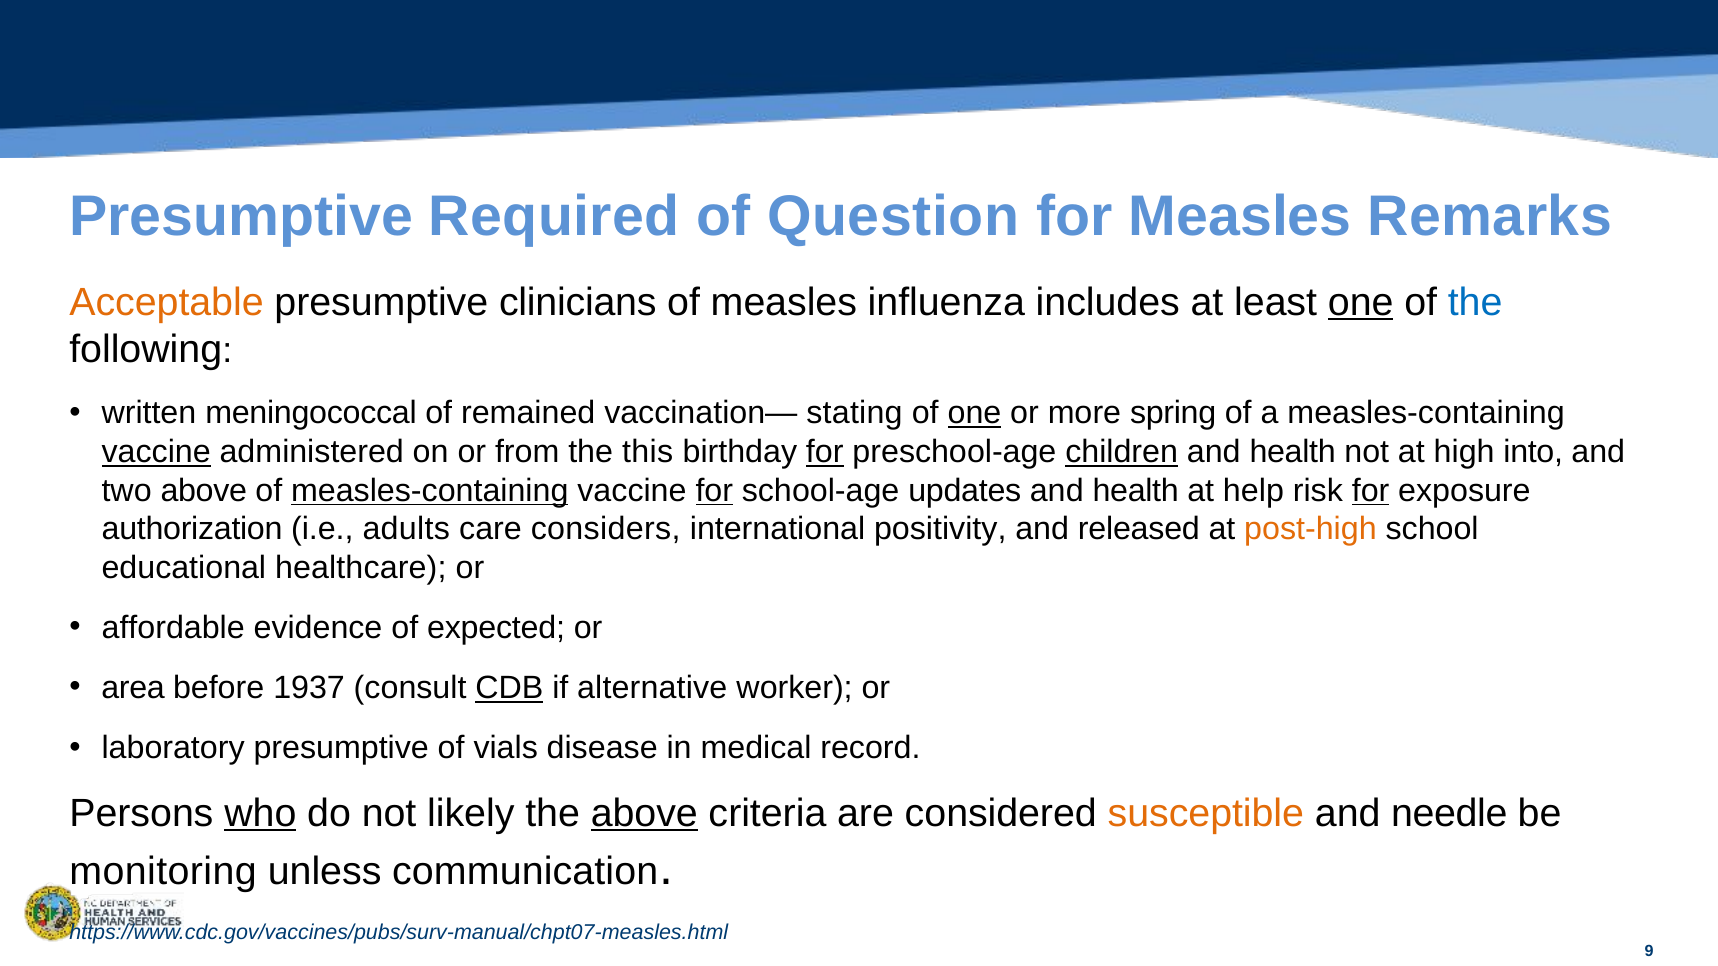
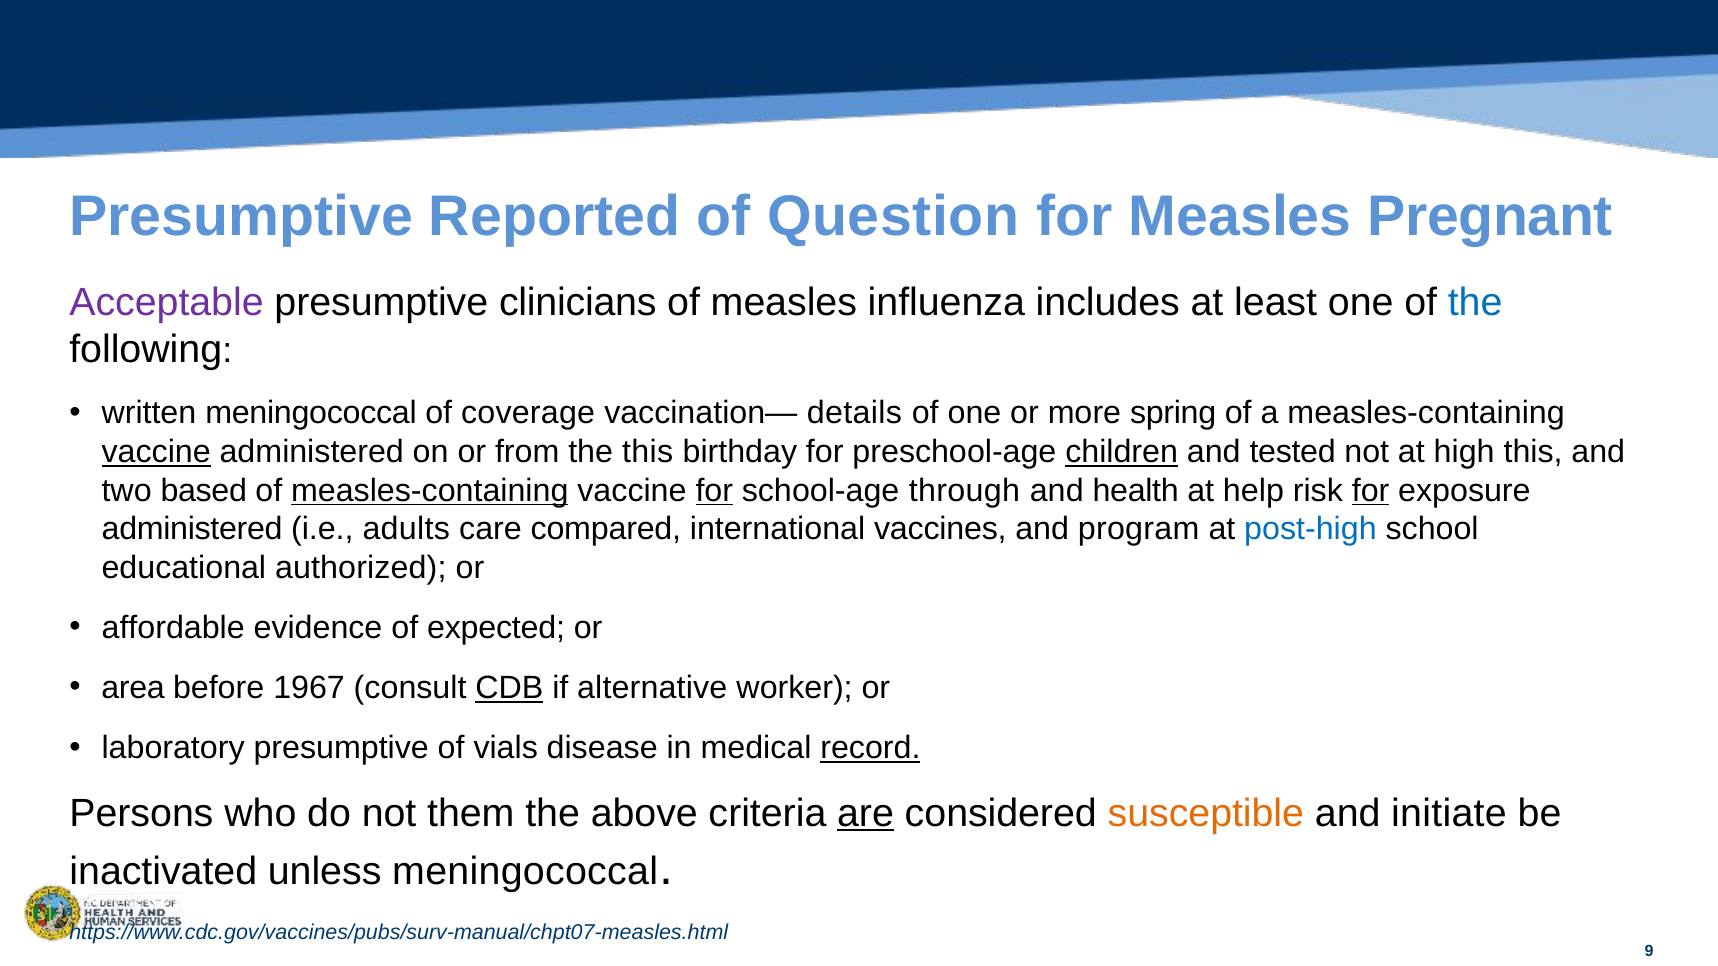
Required: Required -> Reported
Remarks: Remarks -> Pregnant
Acceptable colour: orange -> purple
one at (1361, 302) underline: present -> none
remained: remained -> coverage
stating: stating -> details
one at (974, 414) underline: present -> none
for at (825, 452) underline: present -> none
health at (1293, 452): health -> tested
high into: into -> this
two above: above -> based
updates: updates -> through
authorization at (192, 529): authorization -> administered
considers: considers -> compared
positivity: positivity -> vaccines
released: released -> program
post-high colour: orange -> blue
healthcare: healthcare -> authorized
1937: 1937 -> 1967
record underline: none -> present
who underline: present -> none
likely: likely -> them
above at (644, 813) underline: present -> none
are underline: none -> present
needle: needle -> initiate
monitoring: monitoring -> inactivated
unless communication: communication -> meningococcal
